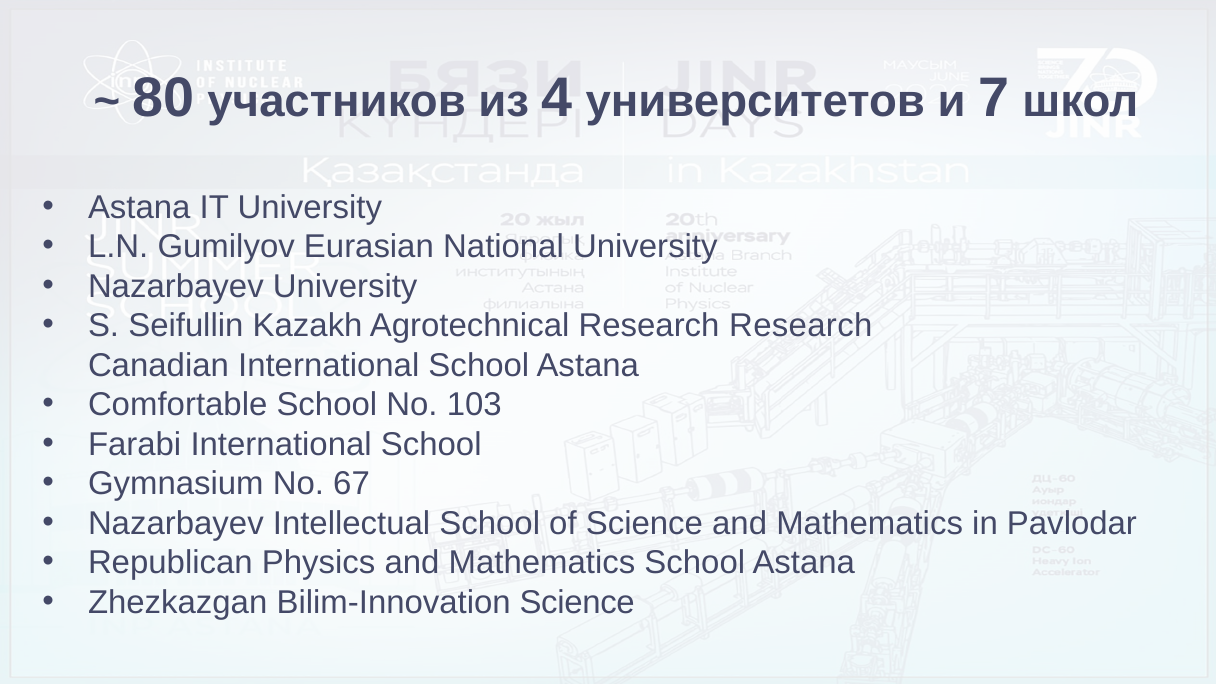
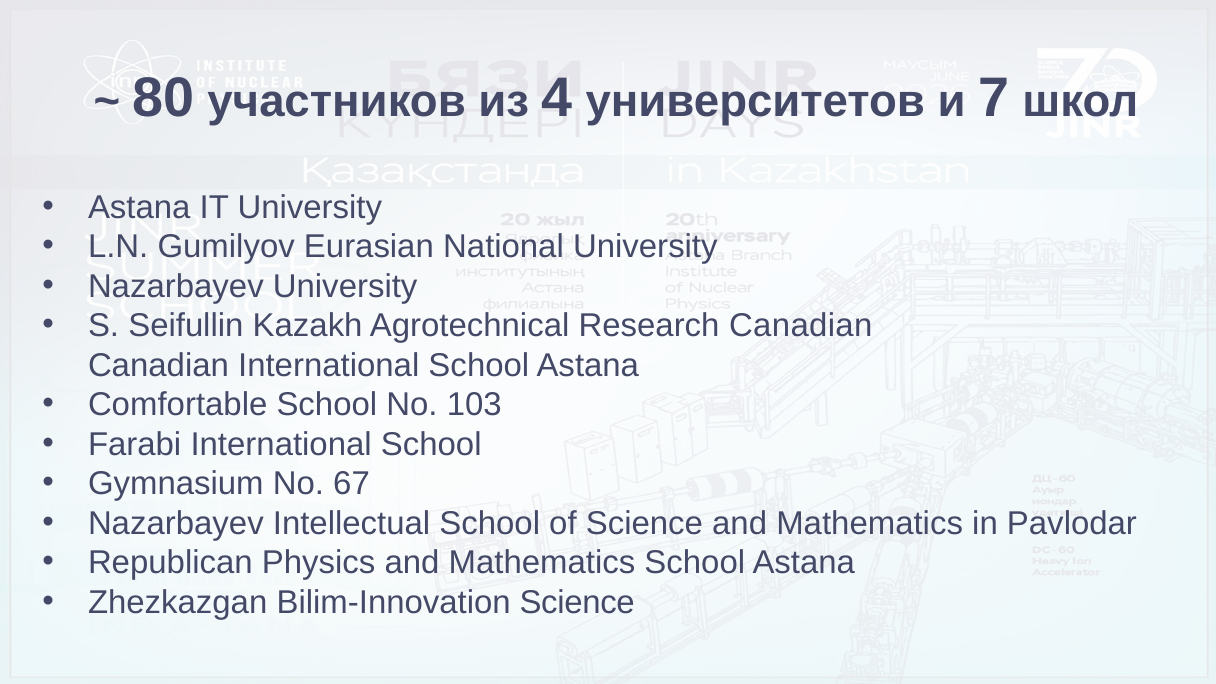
Research Research: Research -> Canadian
